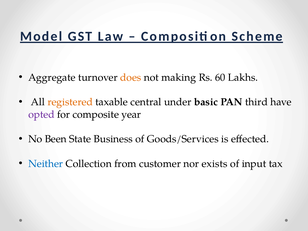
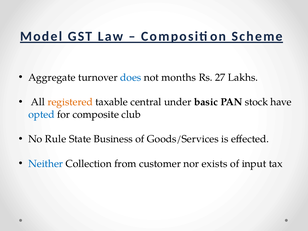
does colour: orange -> blue
making: making -> months
60: 60 -> 27
third: third -> stock
opted colour: purple -> blue
year: year -> club
Been: Been -> Rule
